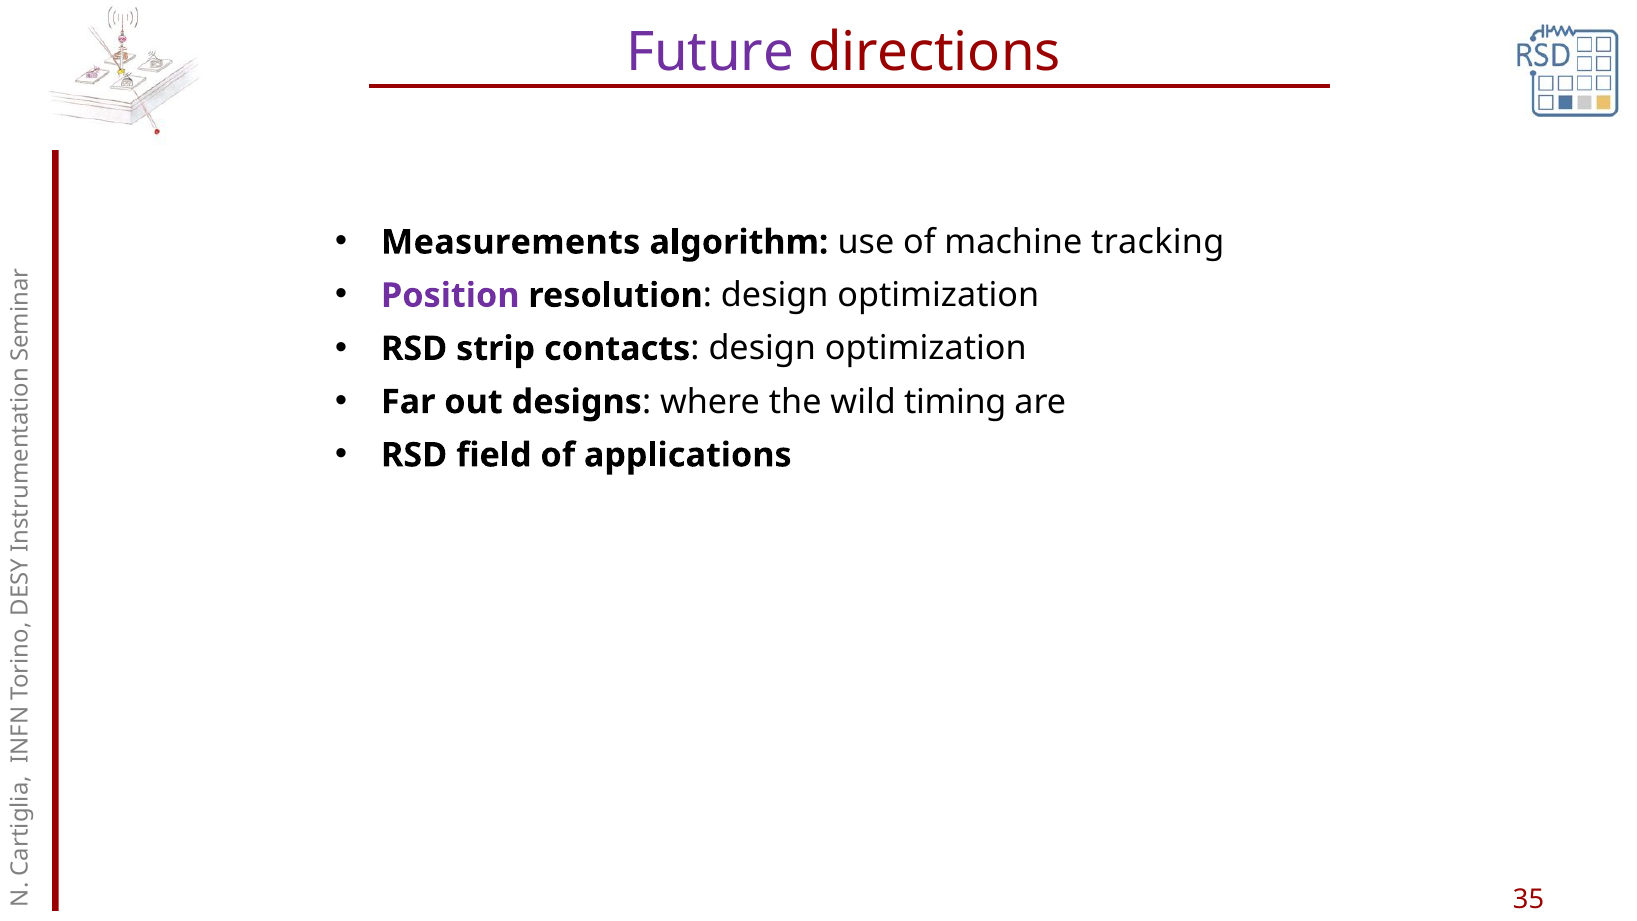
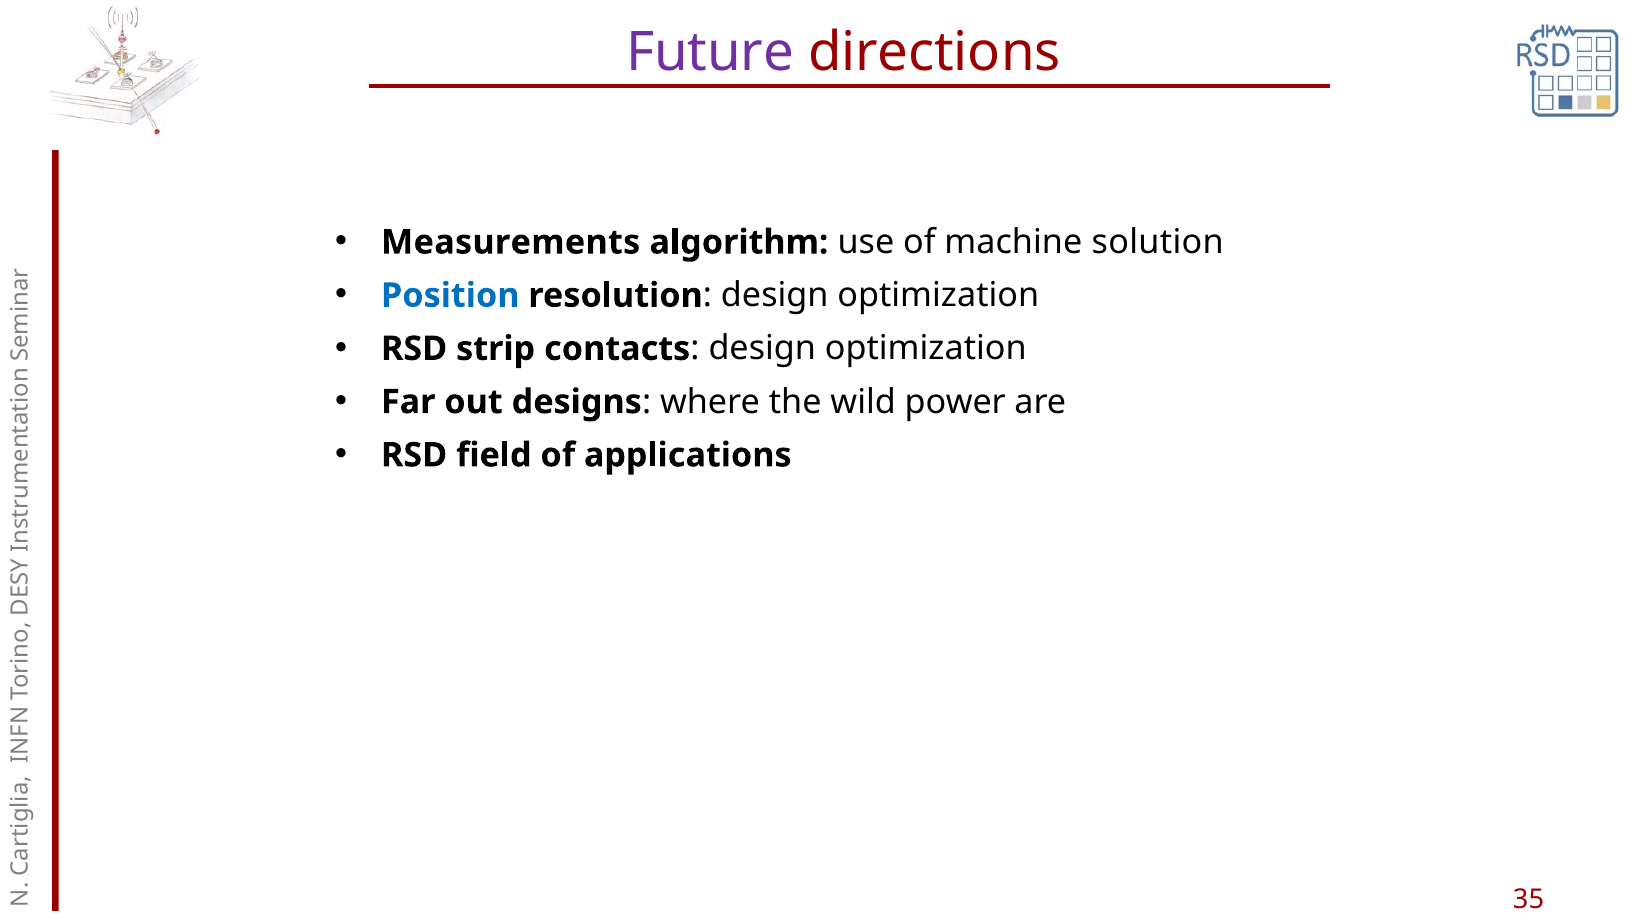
tracking: tracking -> solution
Position colour: purple -> blue
timing: timing -> power
